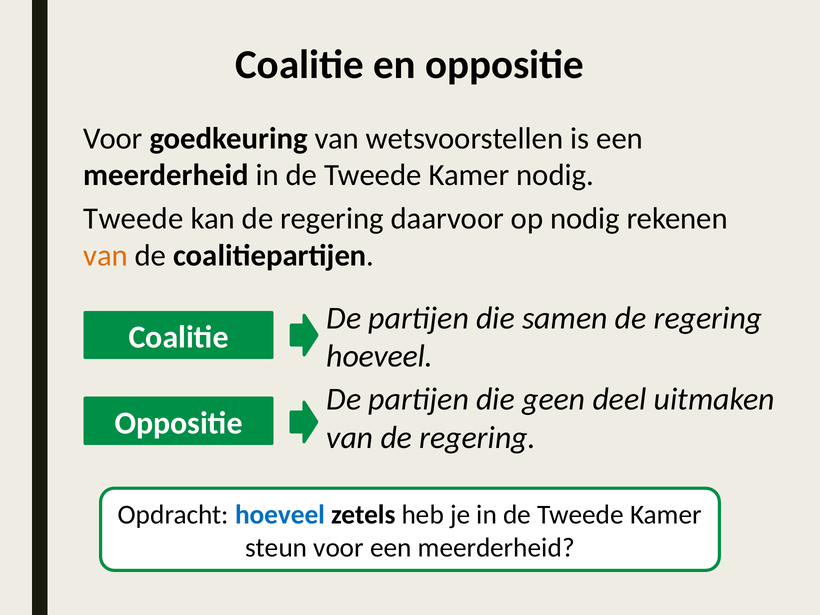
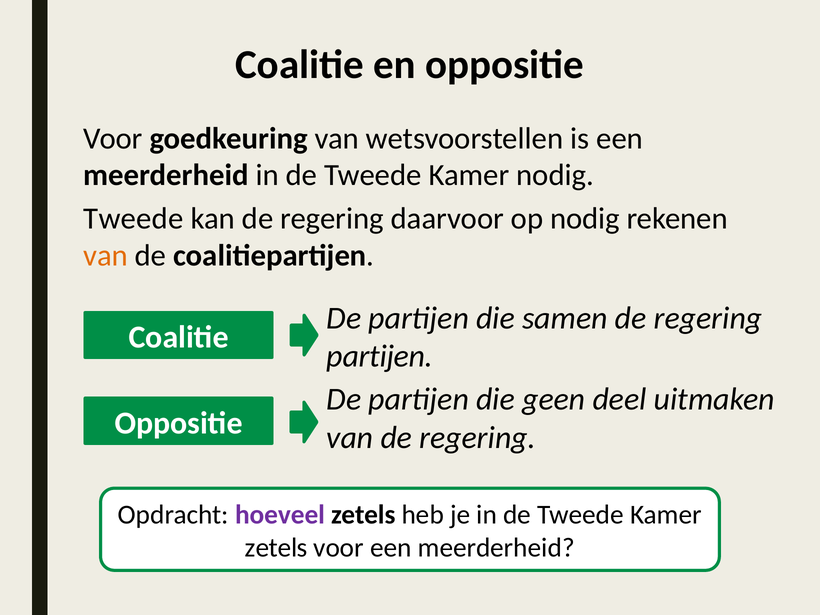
hoeveel at (380, 356): hoeveel -> partijen
hoeveel at (280, 515) colour: blue -> purple
steun at (276, 548): steun -> zetels
